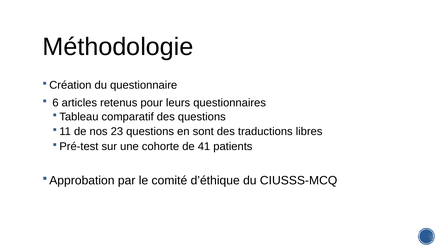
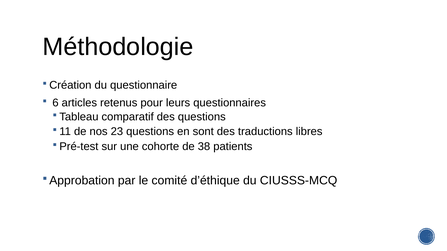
41: 41 -> 38
